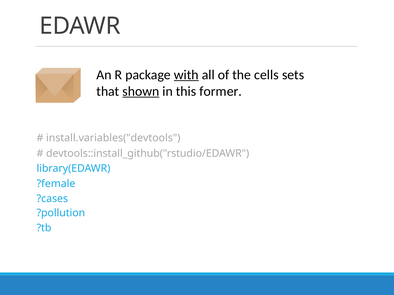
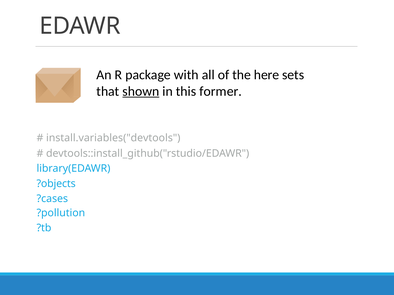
with underline: present -> none
cells: cells -> here
?female: ?female -> ?objects
